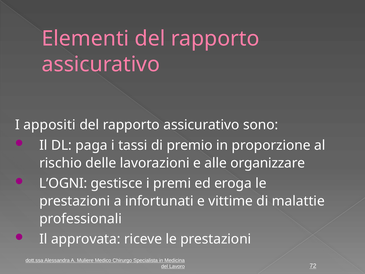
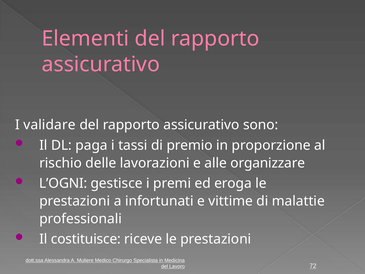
appositi: appositi -> validare
approvata: approvata -> costituisce
